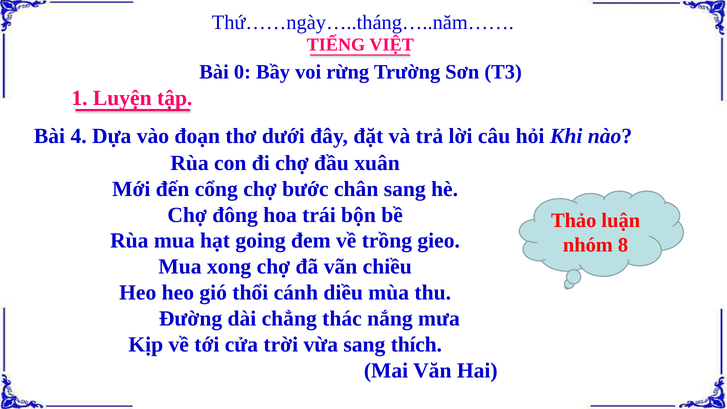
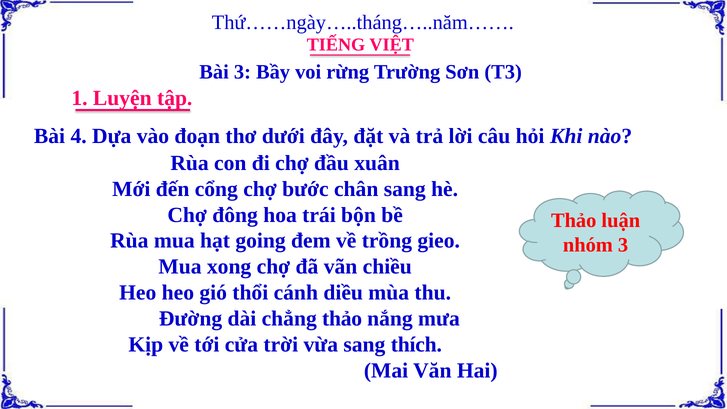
Bài 0: 0 -> 3
nhóm 8: 8 -> 3
chẳng thác: thác -> thảo
